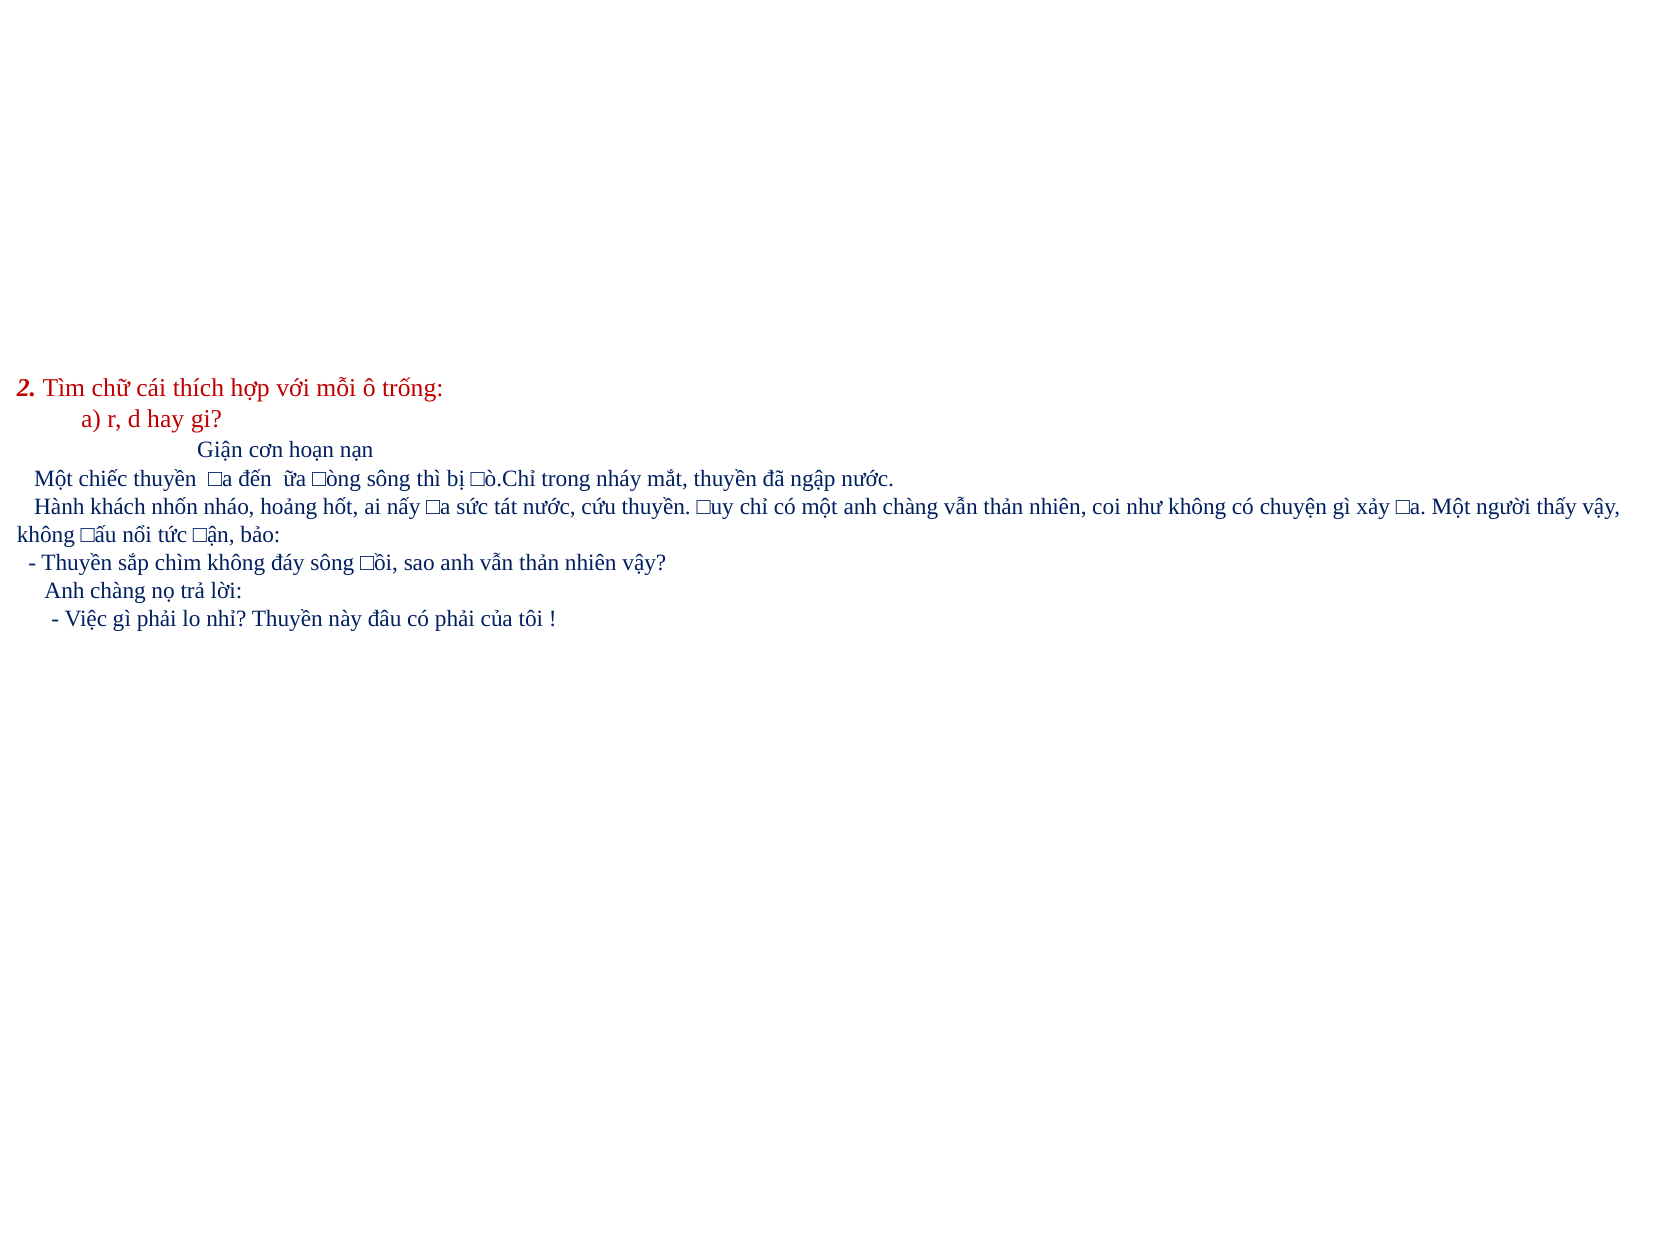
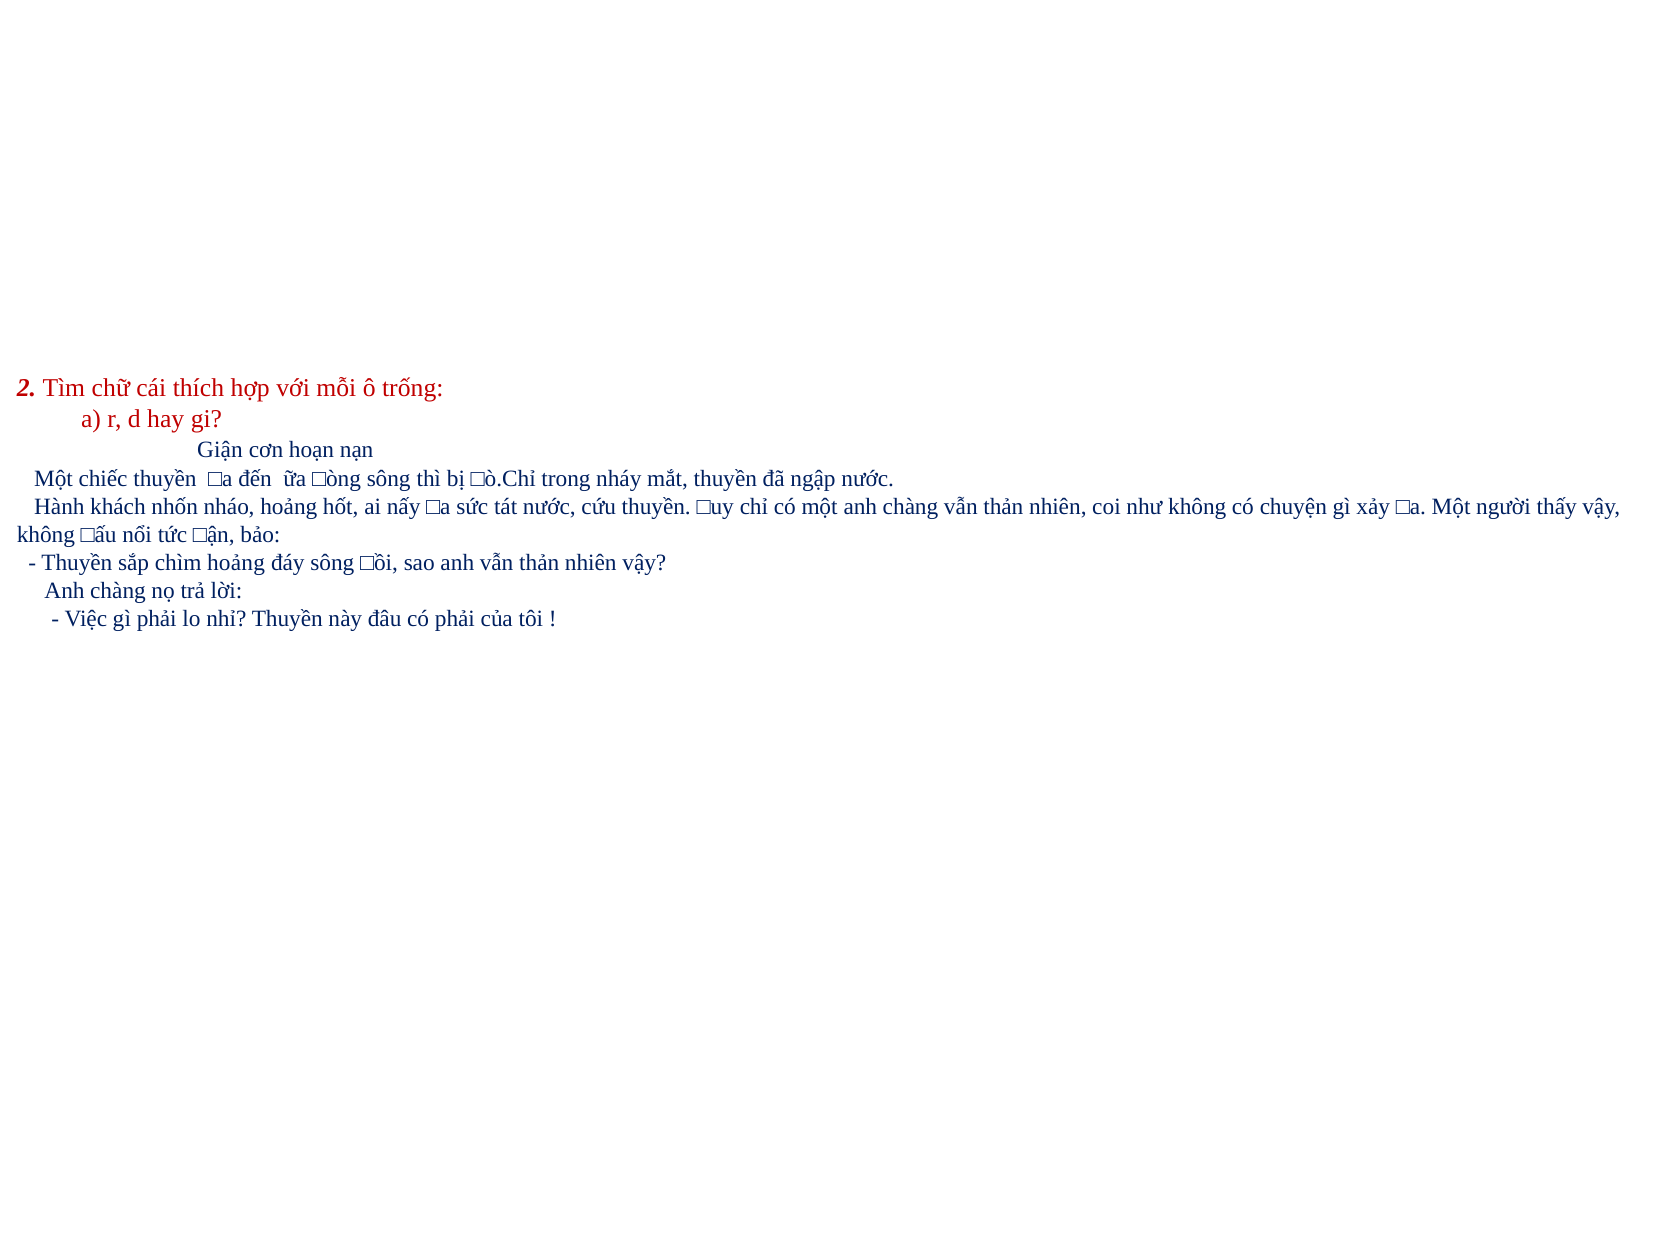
chìm không: không -> hoảng
